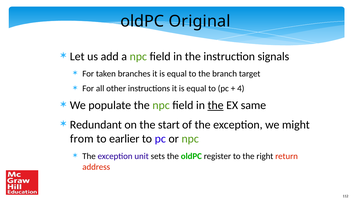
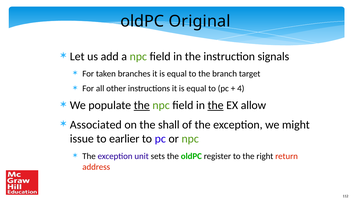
the at (142, 105) underline: none -> present
same: same -> allow
Redundant: Redundant -> Associated
start: start -> shall
from: from -> issue
